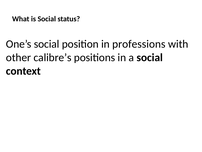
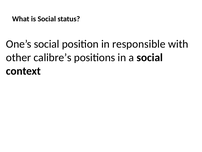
professions: professions -> responsible
